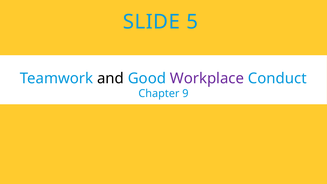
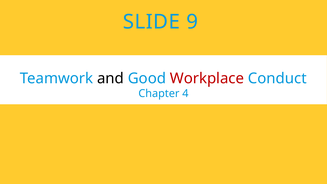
5: 5 -> 9
Workplace colour: purple -> red
9: 9 -> 4
